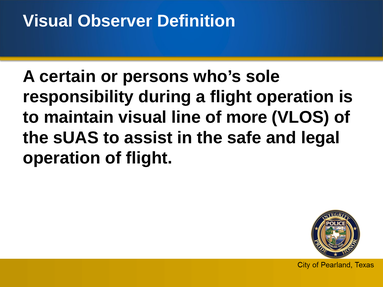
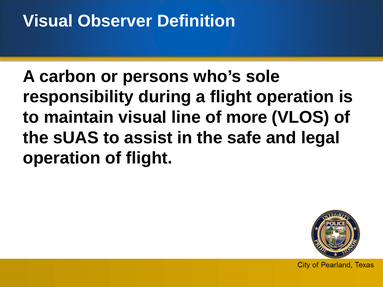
certain: certain -> carbon
